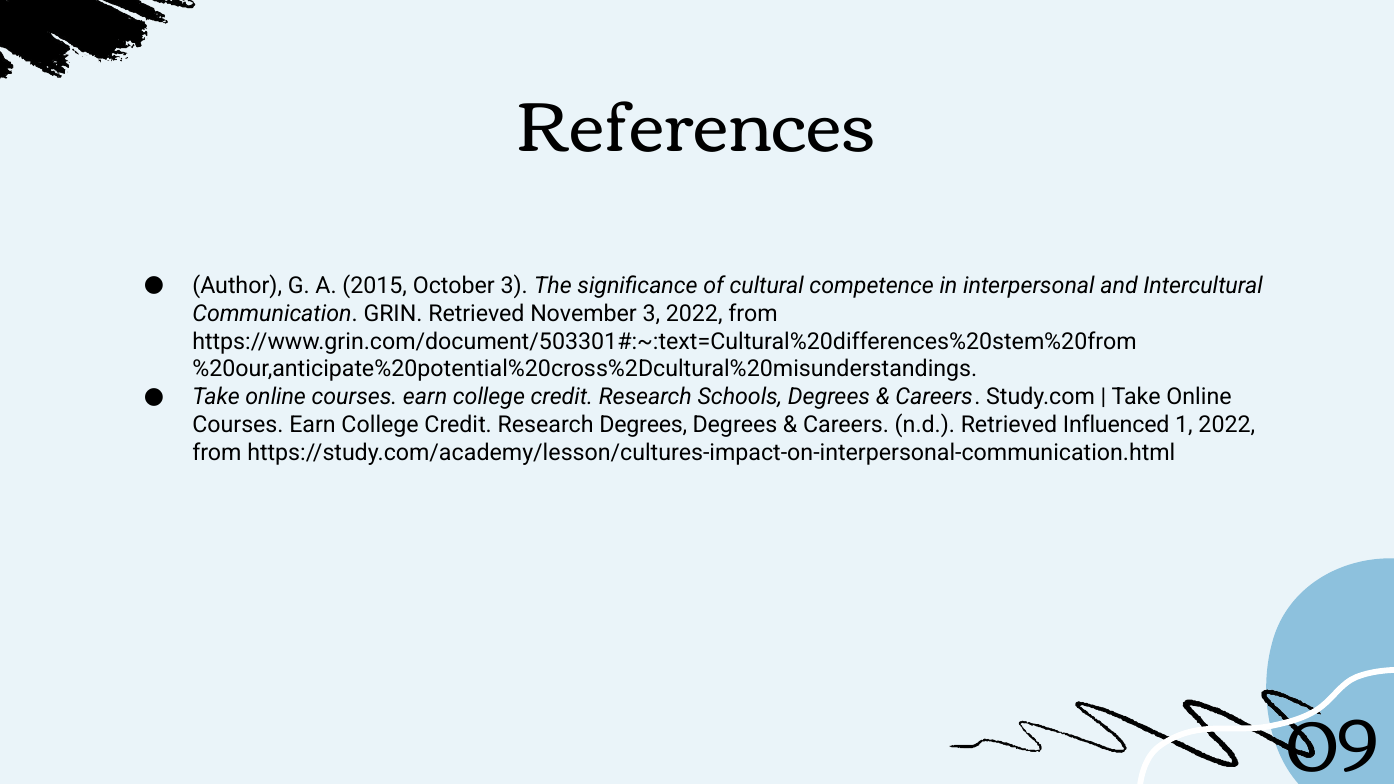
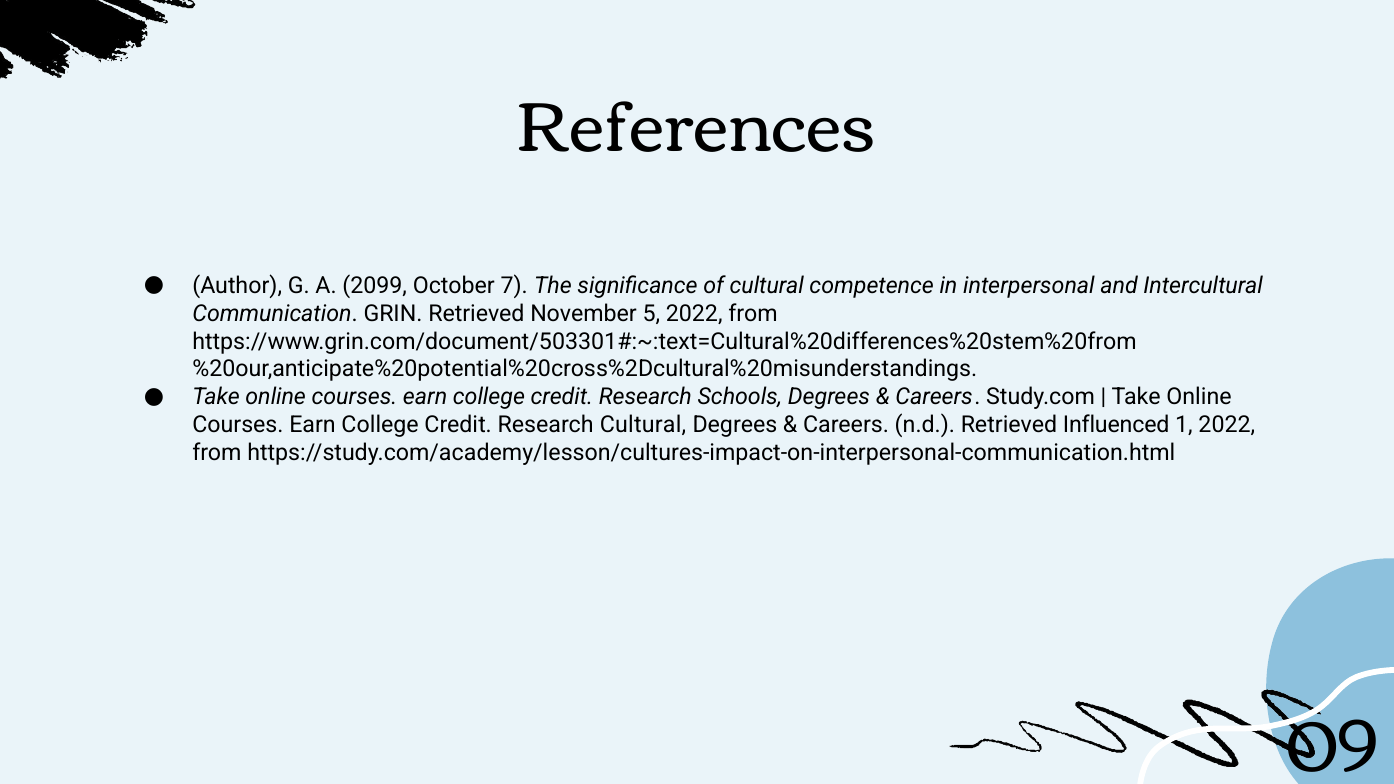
2015: 2015 -> 2099
October 3: 3 -> 7
November 3: 3 -> 5
Research Degrees: Degrees -> Cultural
